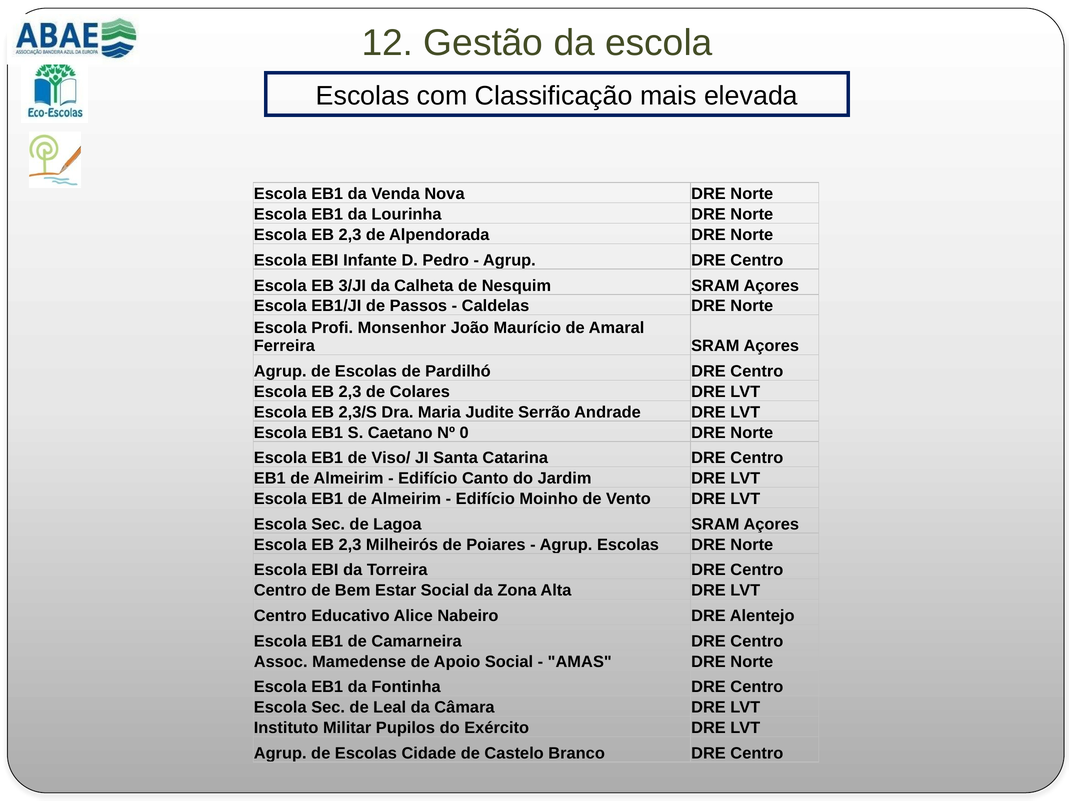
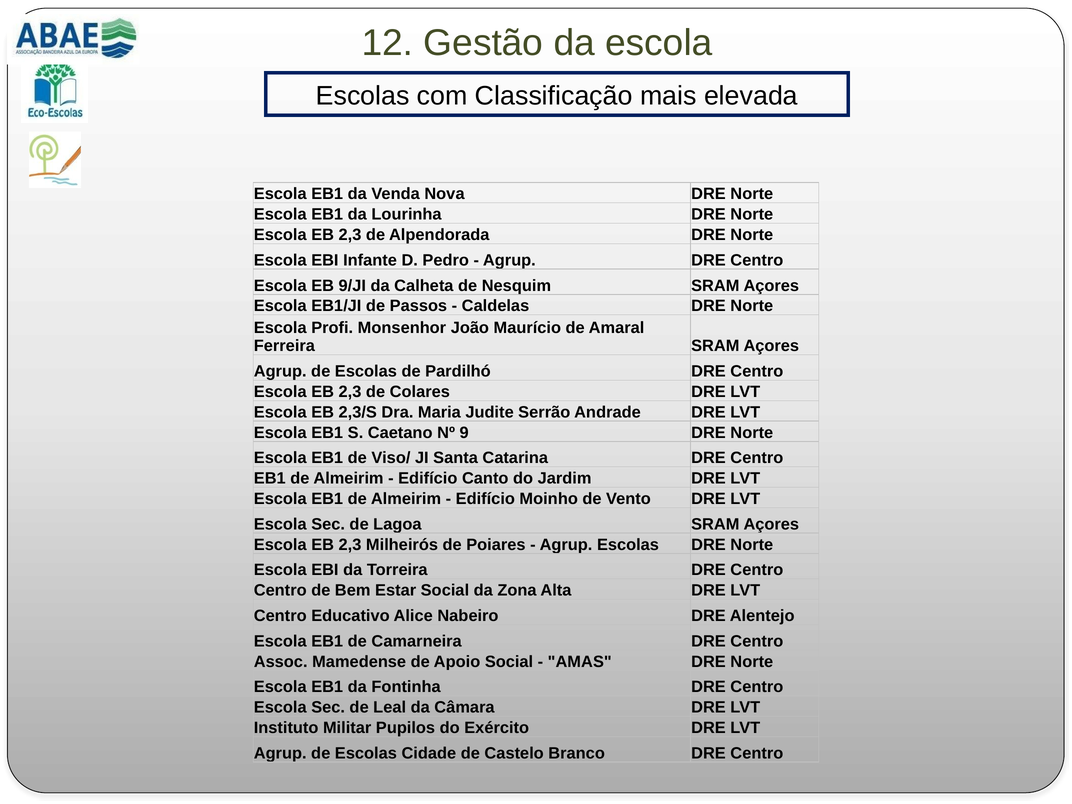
3/JI: 3/JI -> 9/JI
0: 0 -> 9
